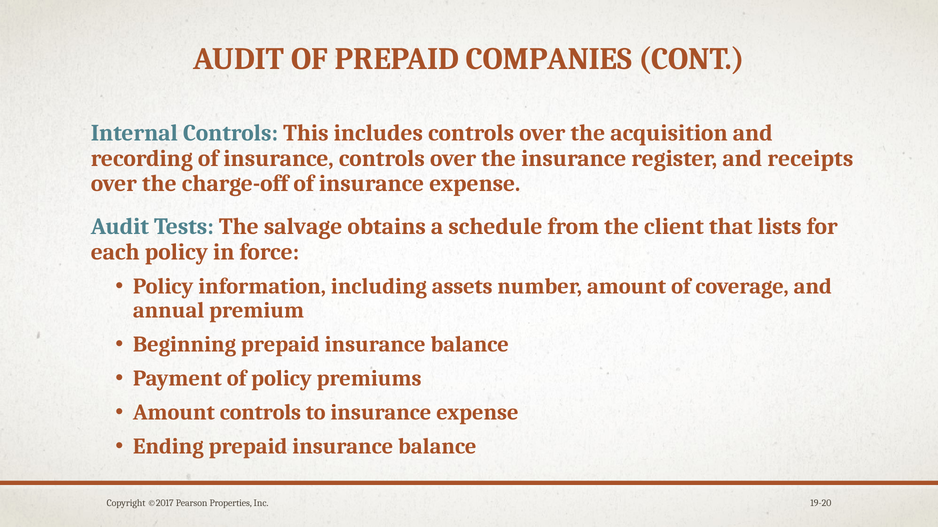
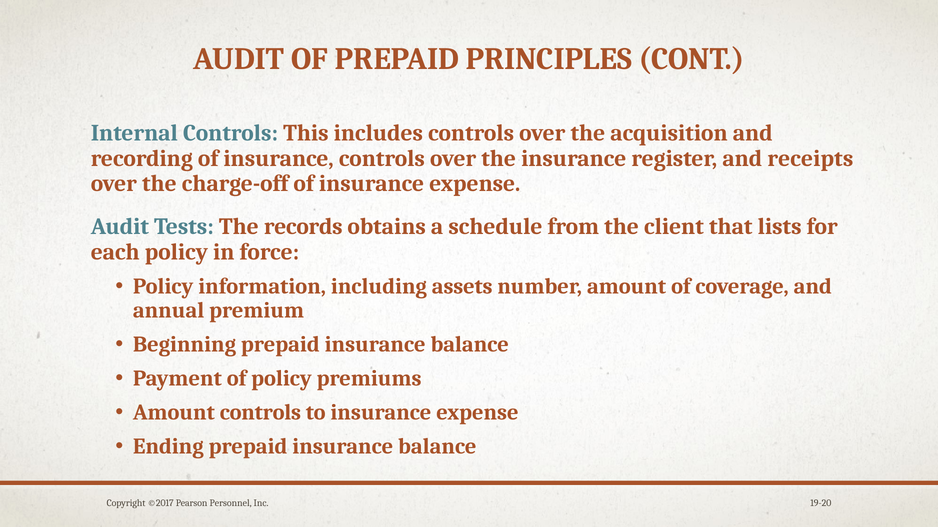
COMPANIES: COMPANIES -> PRINCIPLES
salvage: salvage -> records
Properties: Properties -> Personnel
